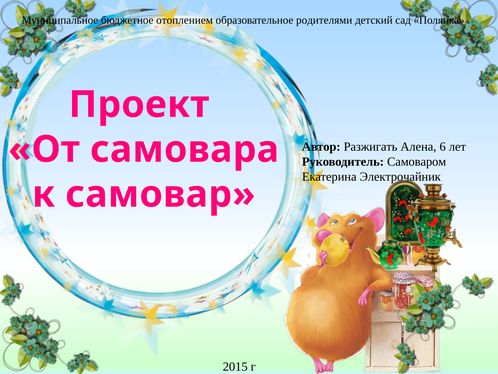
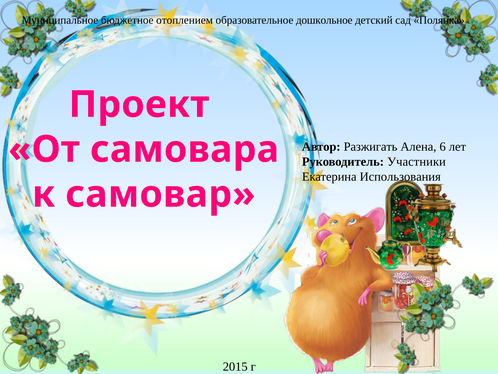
родителями: родителями -> дошкольное
Самоваром: Самоваром -> Участники
Электрочайник: Электрочайник -> Использования
